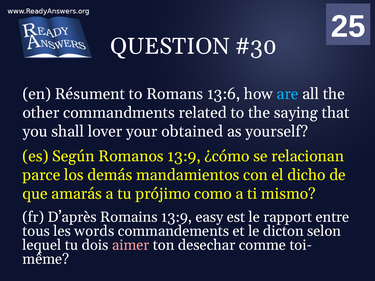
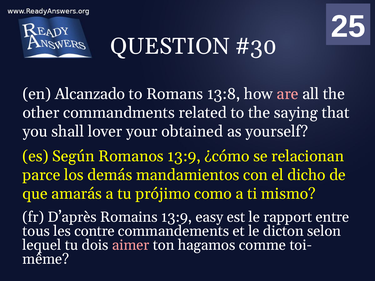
Résument: Résument -> Alcanzado
13:6: 13:6 -> 13:8
are colour: light blue -> pink
words: words -> contre
desechar: desechar -> hagamos
